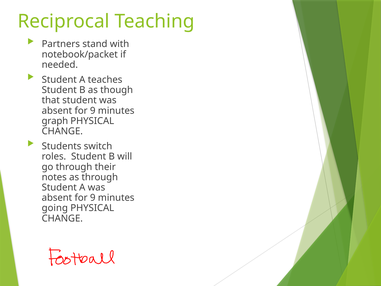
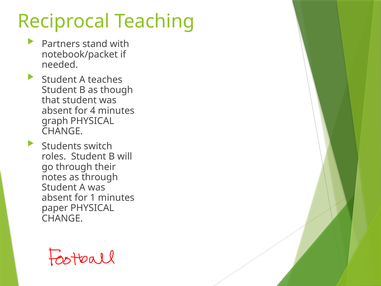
9 at (93, 111): 9 -> 4
9 at (93, 198): 9 -> 1
going: going -> paper
